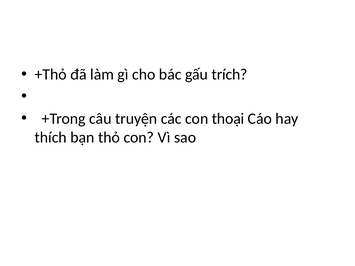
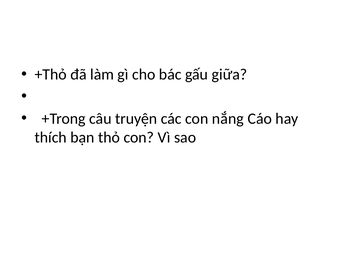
trích: trích -> giữa
thoại: thoại -> nắng
